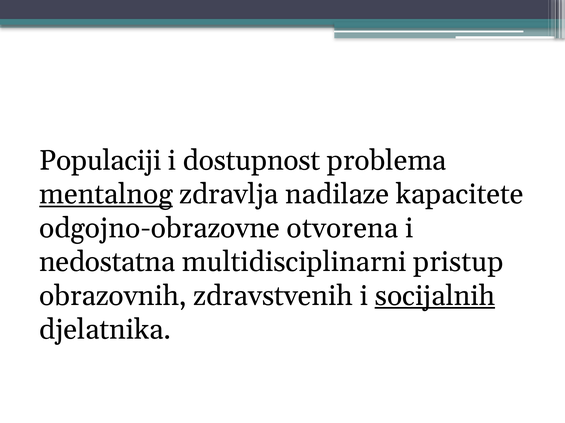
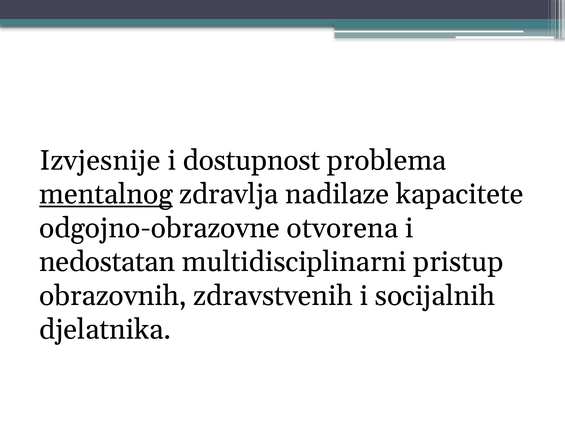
Populaciji: Populaciji -> Izvjesnije
nedostatna: nedostatna -> nedostatan
socijalnih underline: present -> none
